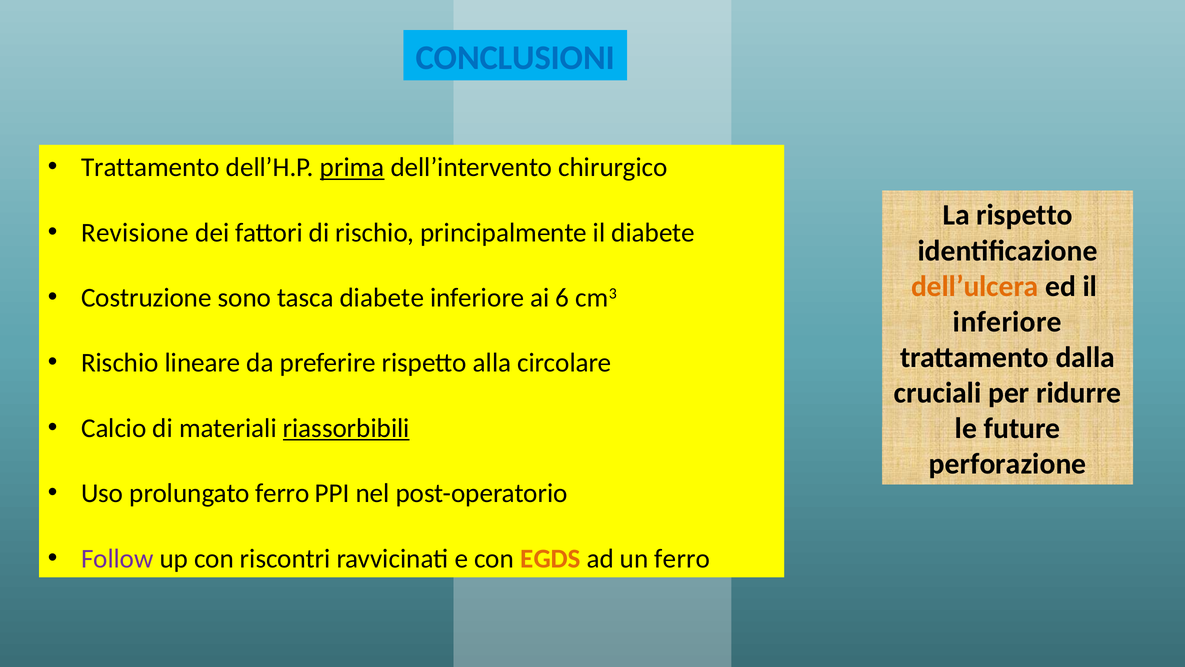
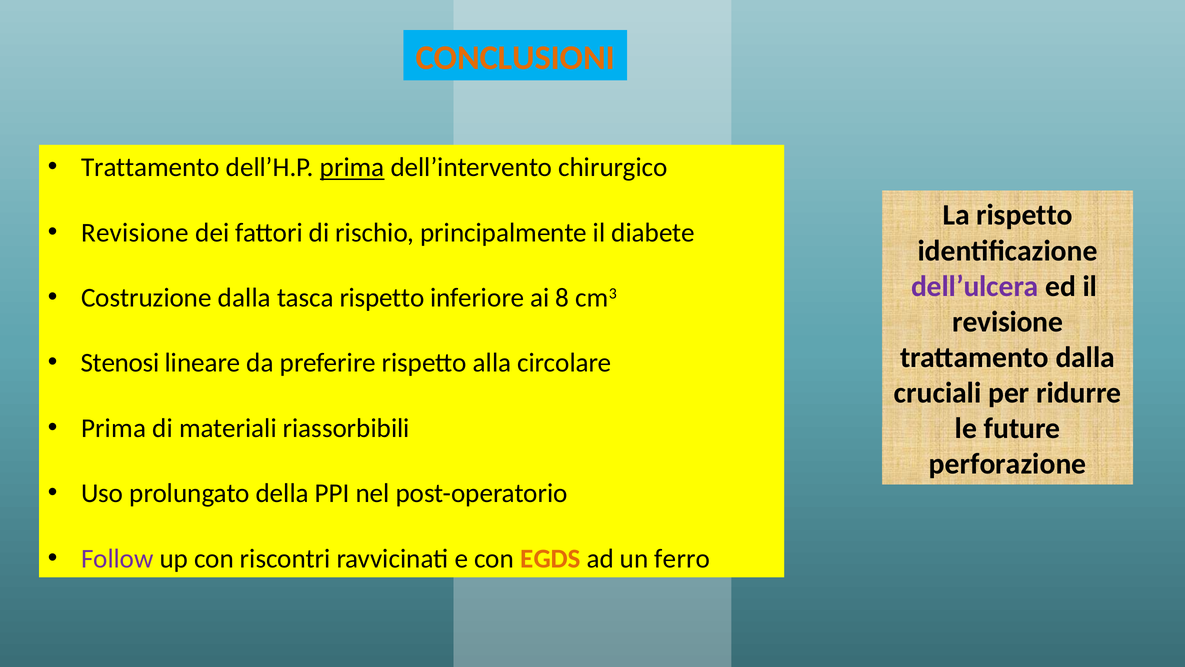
CONCLUSIONI colour: blue -> orange
dell’ulcera colour: orange -> purple
Costruzione sono: sono -> dalla
tasca diabete: diabete -> rispetto
6: 6 -> 8
inferiore at (1007, 322): inferiore -> revisione
Rischio at (120, 363): Rischio -> Stenosi
Calcio at (114, 428): Calcio -> Prima
riassorbibili underline: present -> none
prolungato ferro: ferro -> della
